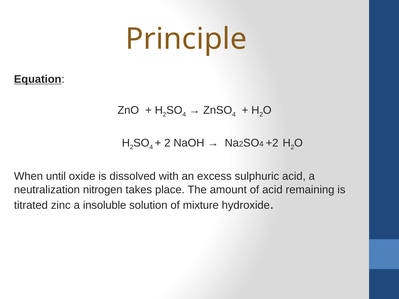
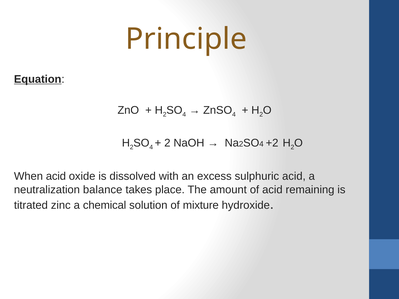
When until: until -> acid
nitrogen: nitrogen -> balance
insoluble: insoluble -> chemical
